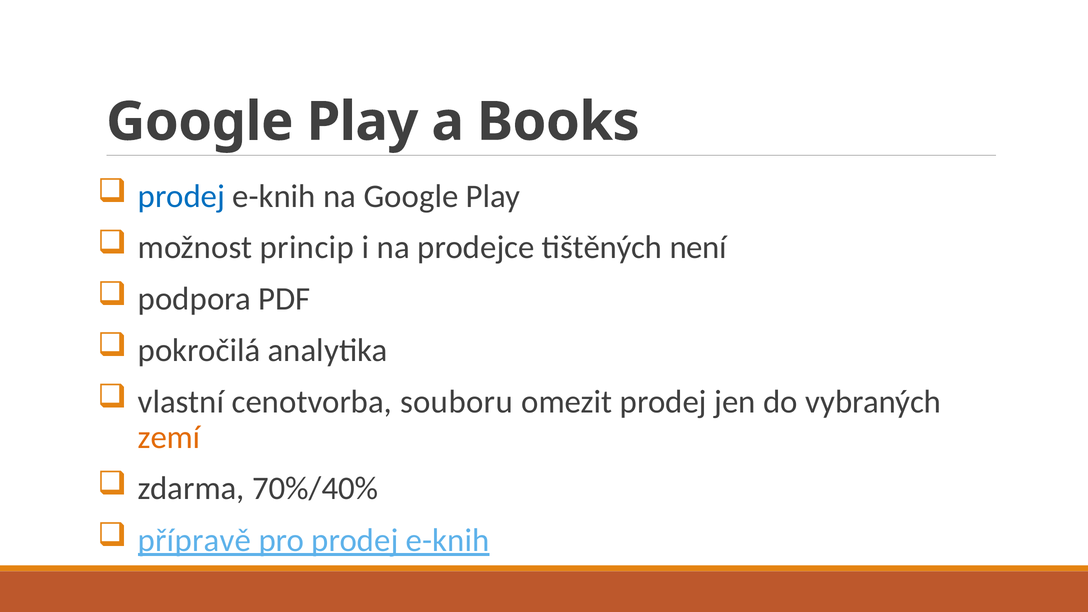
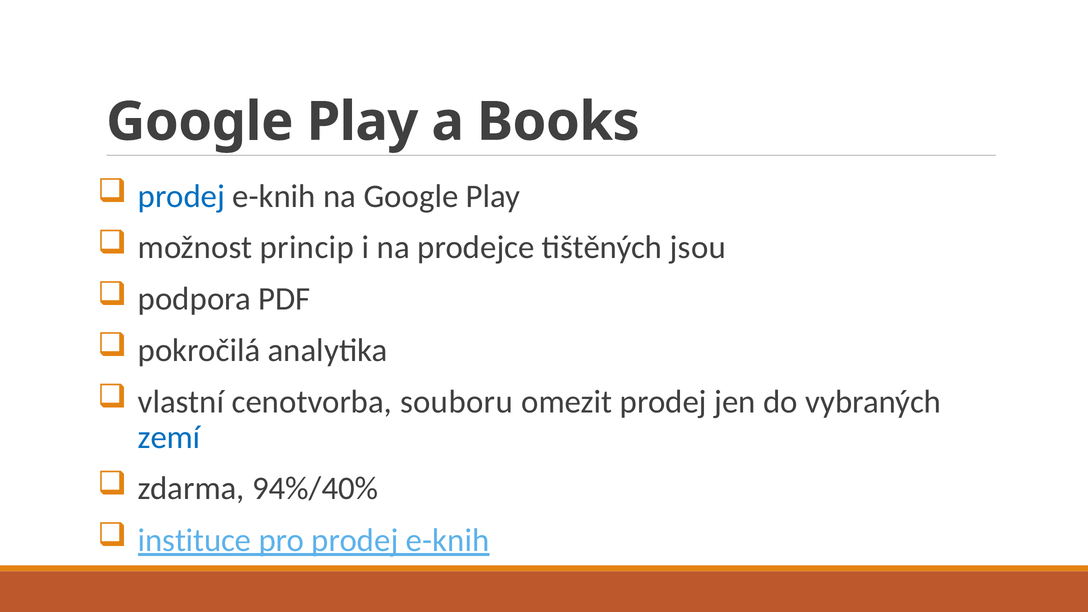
není: není -> jsou
zemí colour: orange -> blue
70%/40%: 70%/40% -> 94%/40%
přípravě: přípravě -> instituce
